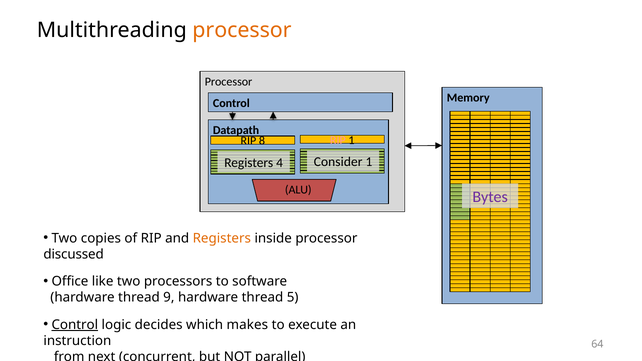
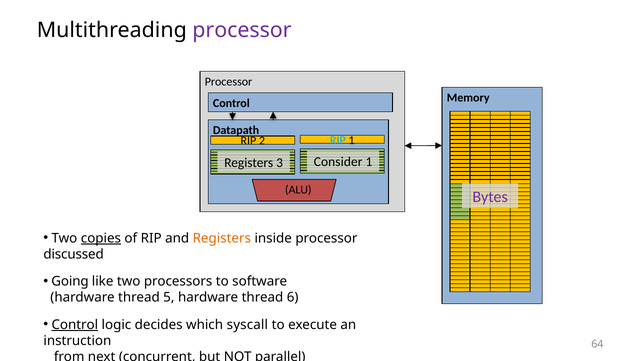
processor at (242, 30) colour: orange -> purple
RIP at (338, 140) colour: pink -> light blue
8: 8 -> 2
4: 4 -> 3
copies underline: none -> present
Office: Office -> Going
9: 9 -> 5
5: 5 -> 6
makes: makes -> syscall
